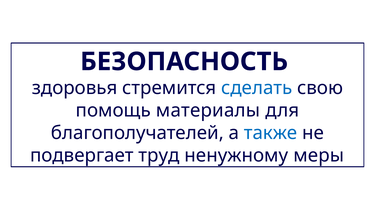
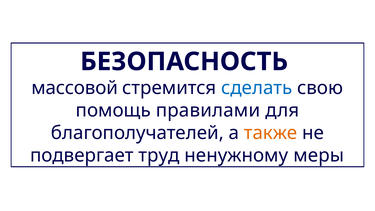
здоровья: здоровья -> массовой
материалы: материалы -> правилами
также colour: blue -> orange
